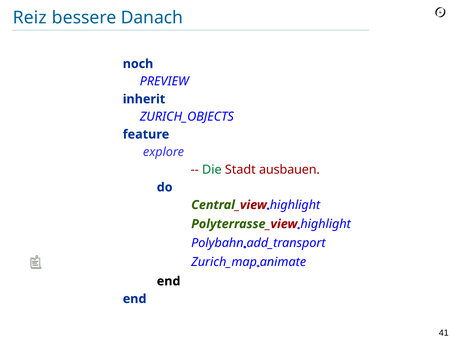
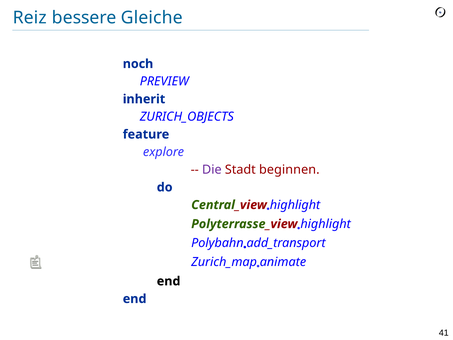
Danach: Danach -> Gleiche
Die colour: green -> purple
ausbauen: ausbauen -> beginnen
